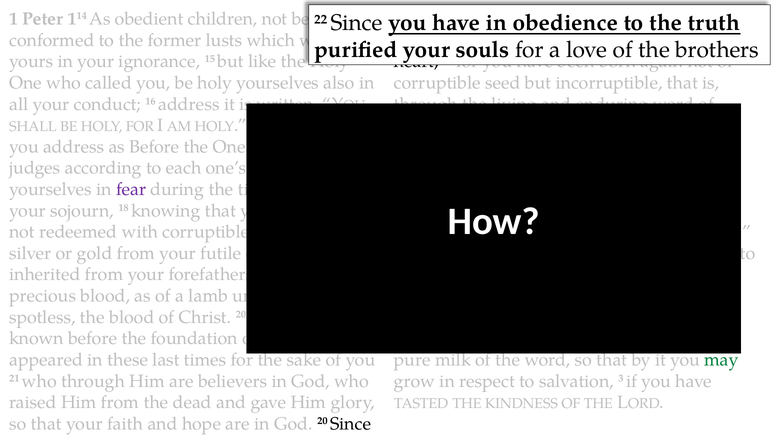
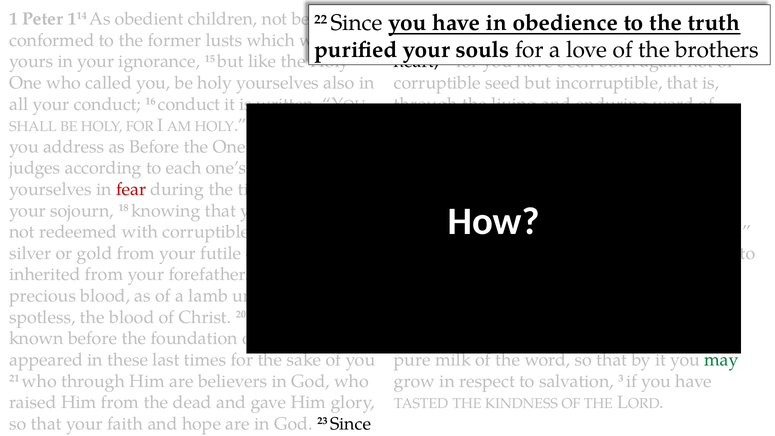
16 address: address -> conduct
fear colour: purple -> red
20 at (322, 421): 20 -> 23
